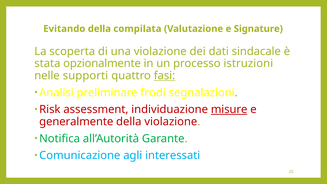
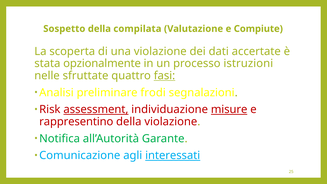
Evitando: Evitando -> Sospetto
Signature: Signature -> Compiute
sindacale: sindacale -> accertate
supporti: supporti -> sfruttate
assessment underline: none -> present
generalmente: generalmente -> rappresentino
interessati underline: none -> present
